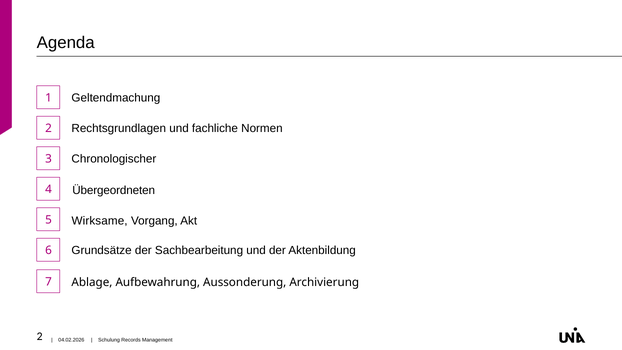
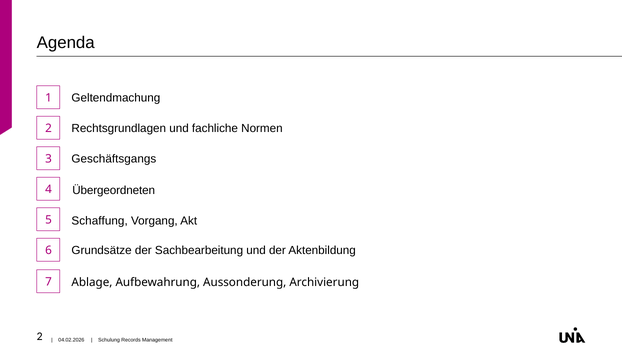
Chronologischer: Chronologischer -> Geschäftsgangs
Wirksame: Wirksame -> Schaffung
